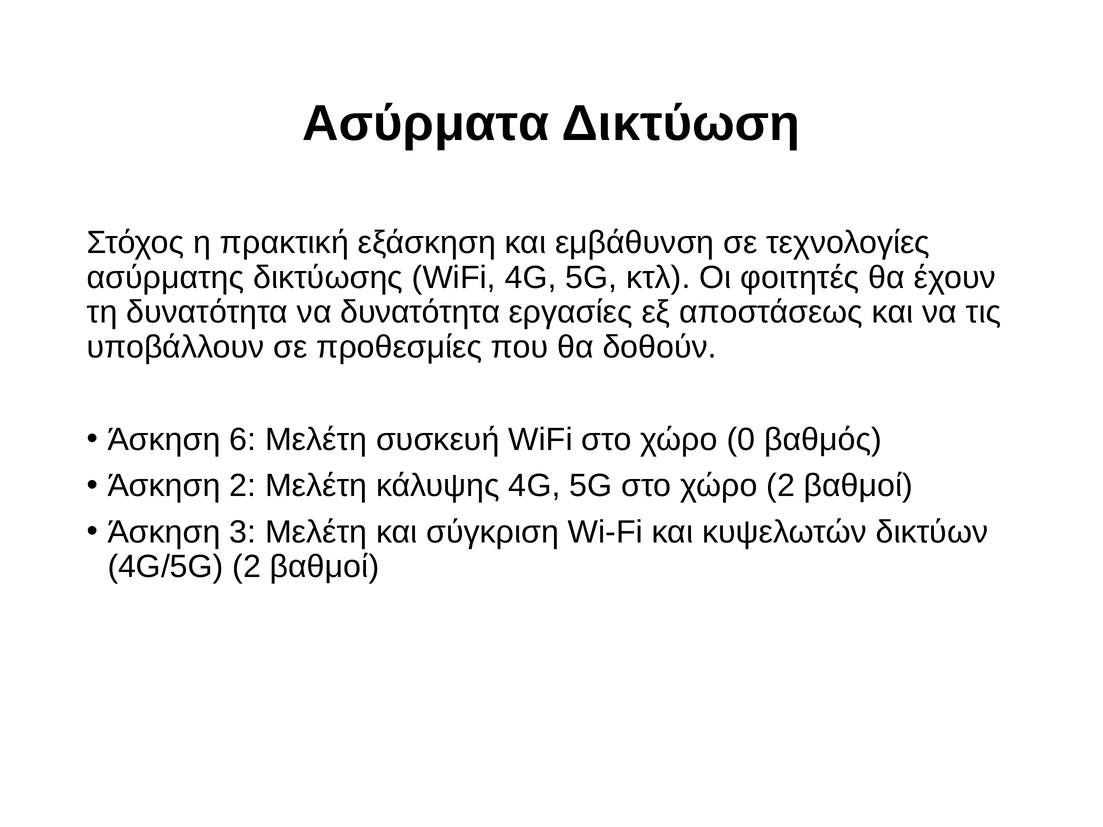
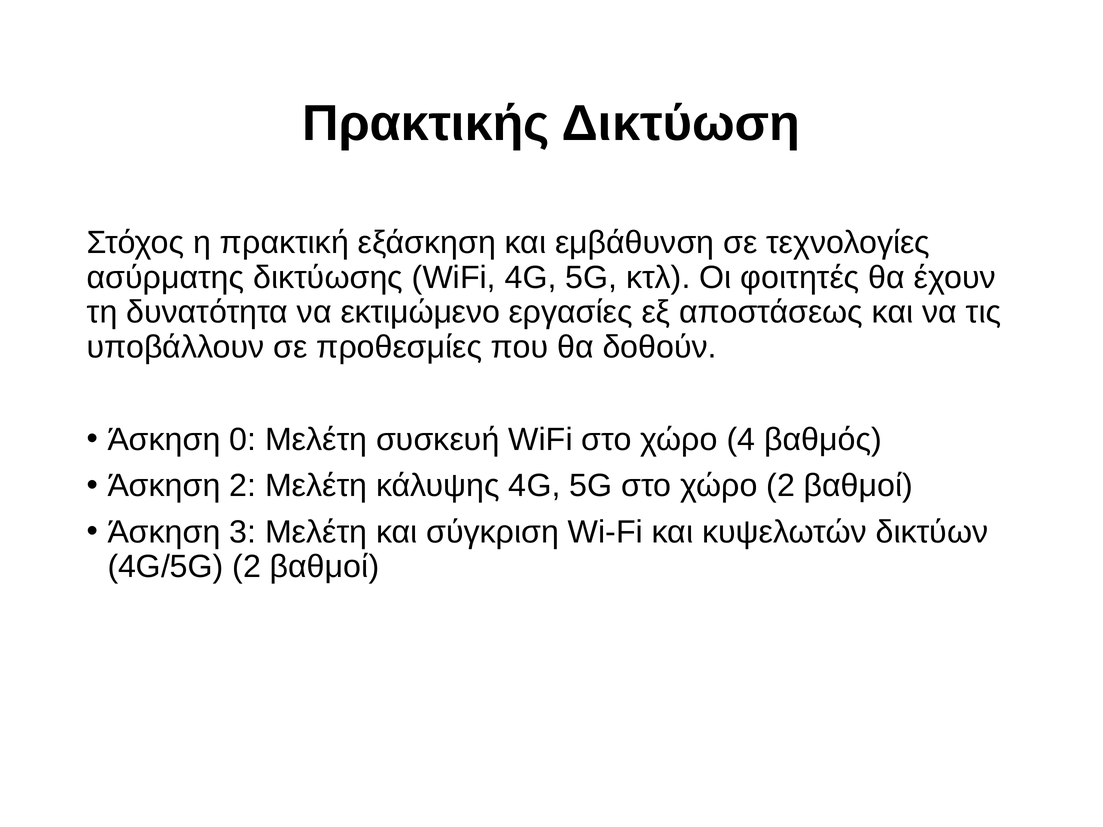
Ασύρματα: Ασύρματα -> Πρακτικής
να δυνατότητα: δυνατότητα -> εκτιμώμενο
6: 6 -> 0
0: 0 -> 4
